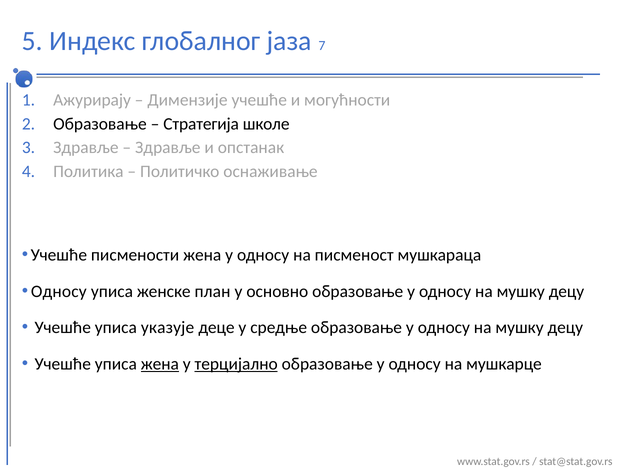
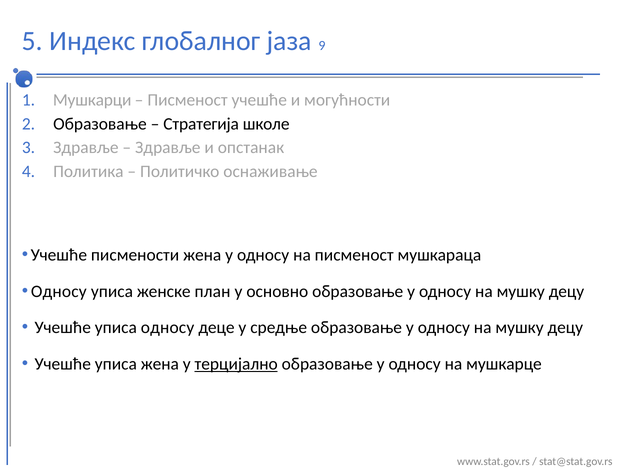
7: 7 -> 9
Ажурирају: Ажурирају -> Мушкарци
Димензије at (187, 100): Димензије -> Писменост
уписа указује: указује -> односу
жена at (160, 364) underline: present -> none
